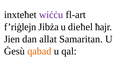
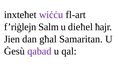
Jibża: Jibża -> Salm
allat: allat -> għal
qabad colour: orange -> purple
